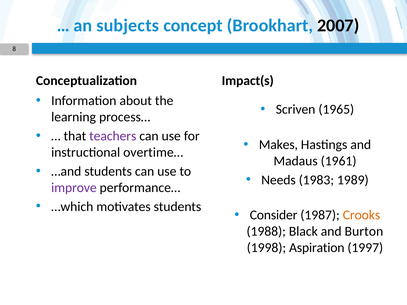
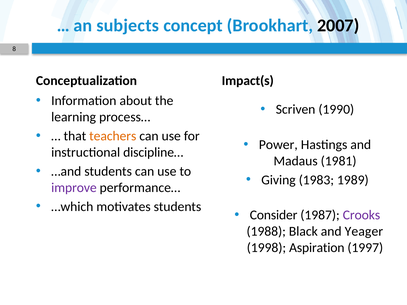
1965: 1965 -> 1990
teachers colour: purple -> orange
Makes: Makes -> Power
overtime…: overtime… -> discipline…
1961: 1961 -> 1981
Needs: Needs -> Giving
Crooks colour: orange -> purple
Burton: Burton -> Yeager
